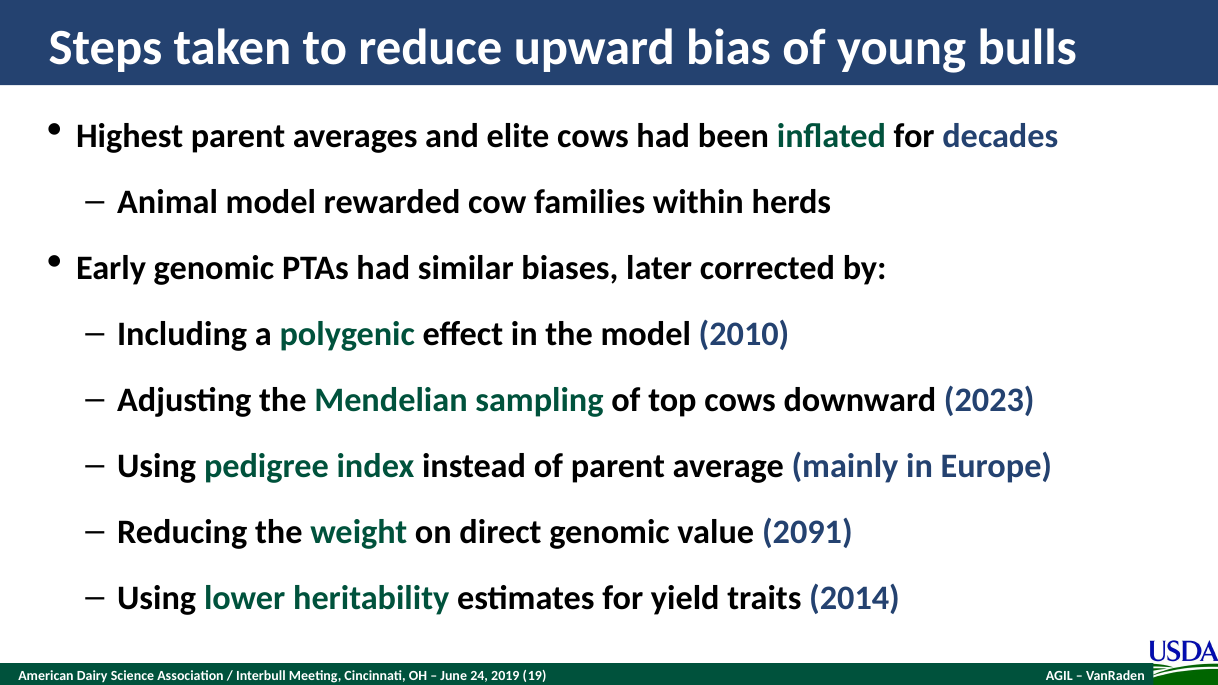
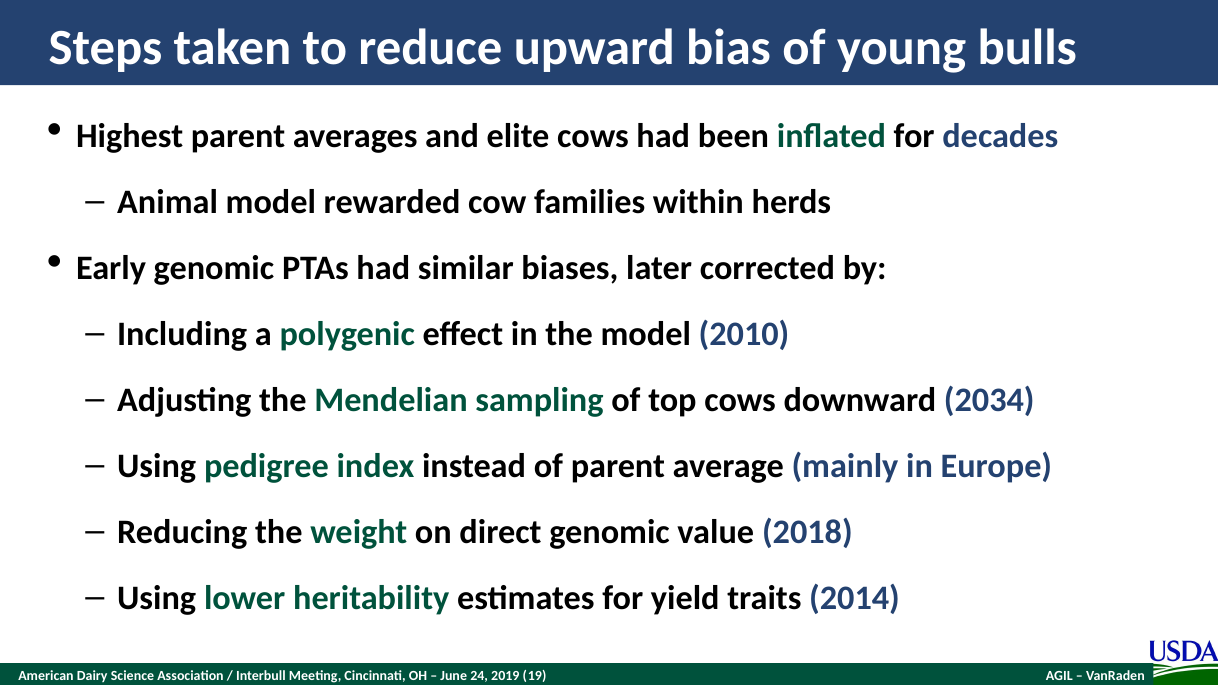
2023: 2023 -> 2034
2091: 2091 -> 2018
